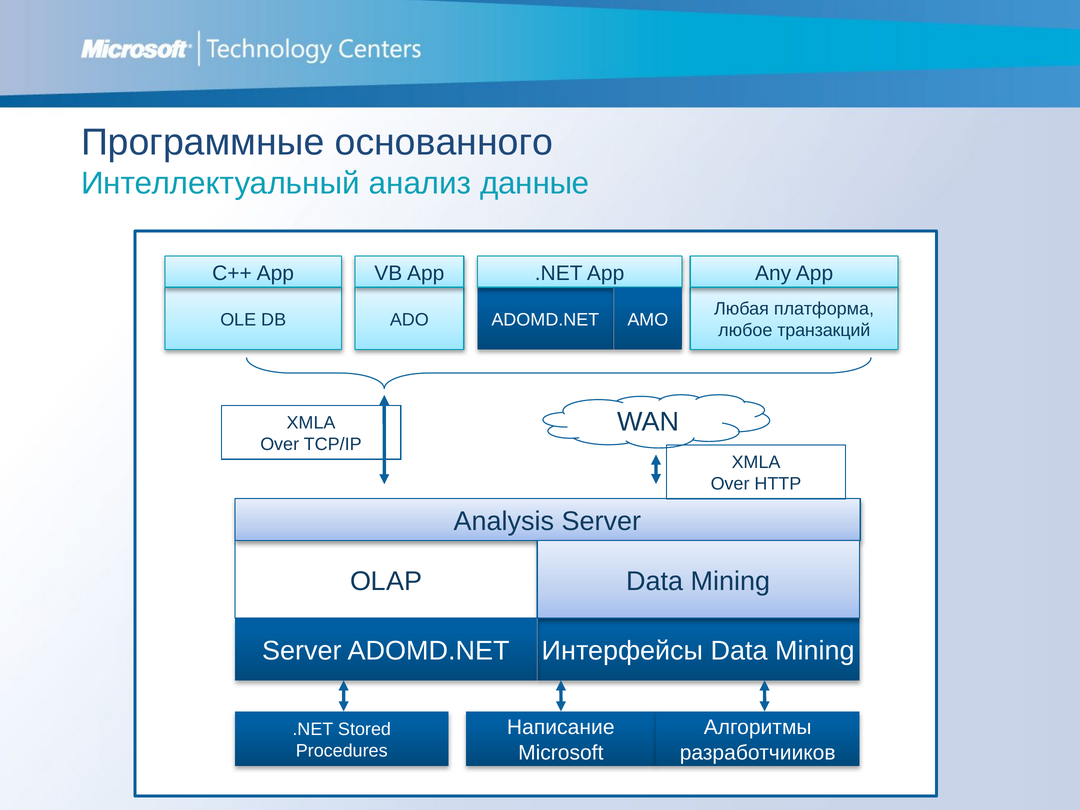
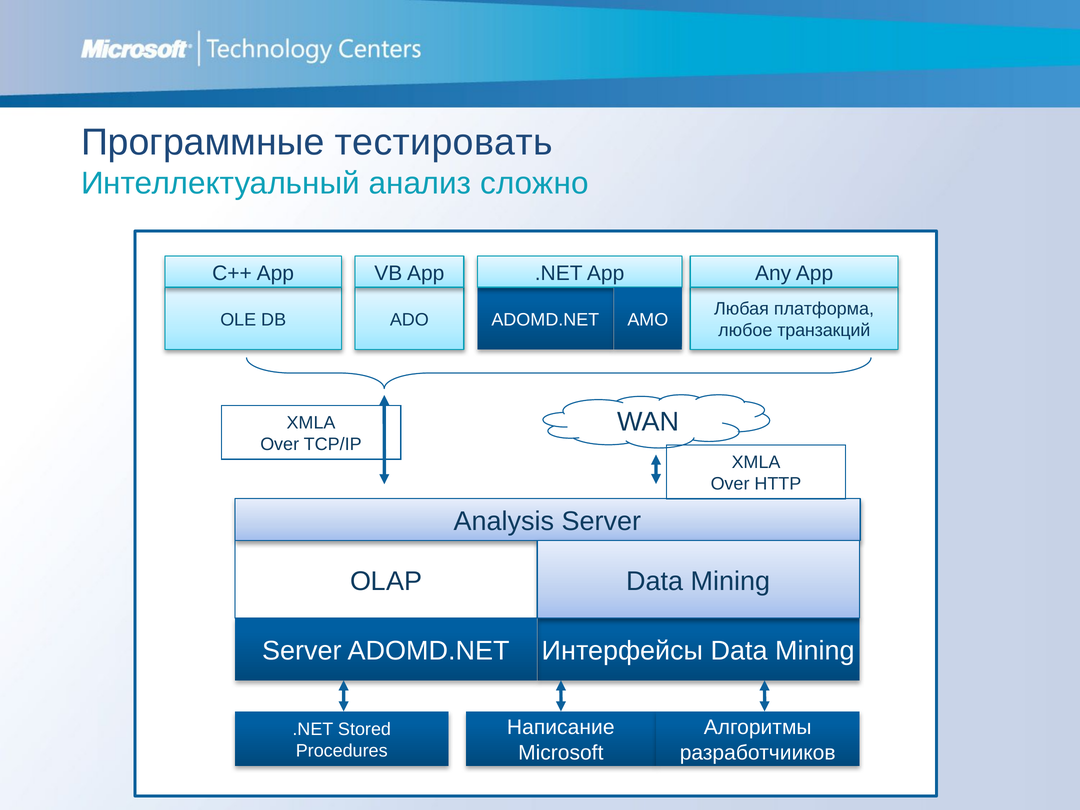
основанного: основанного -> тестировать
данные: данные -> сложно
